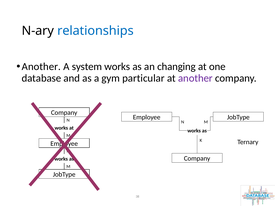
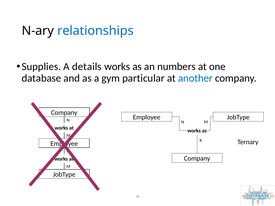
Another at (41, 67): Another -> Supplies
system: system -> details
changing: changing -> numbers
another at (195, 78) colour: purple -> blue
